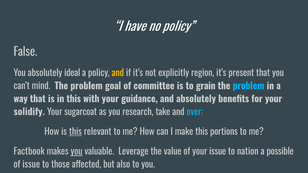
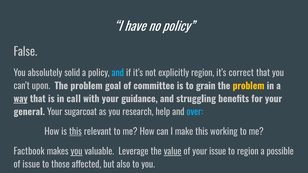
ideal: ideal -> solid
and at (118, 73) colour: yellow -> light blue
present: present -> correct
mind: mind -> upon
problem at (249, 86) colour: light blue -> yellow
way underline: none -> present
in this: this -> call
and absolutely: absolutely -> struggling
solidify: solidify -> general
take: take -> help
portions: portions -> working
value underline: none -> present
to nation: nation -> region
